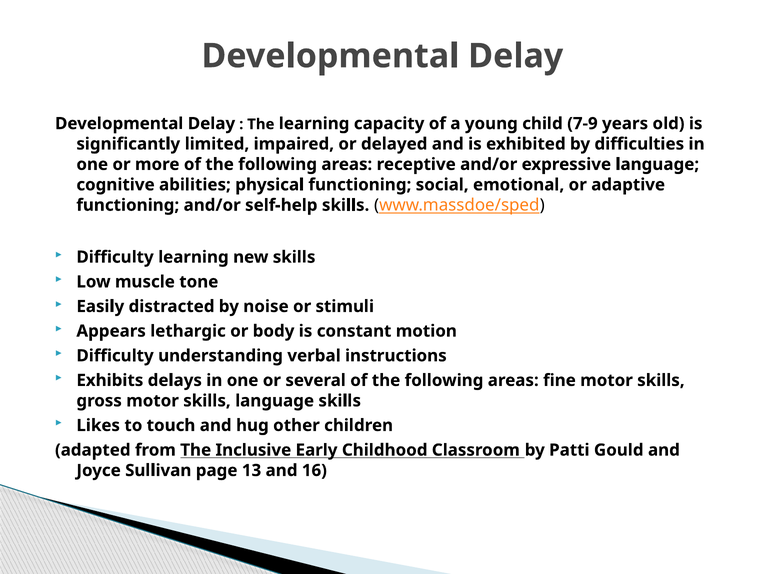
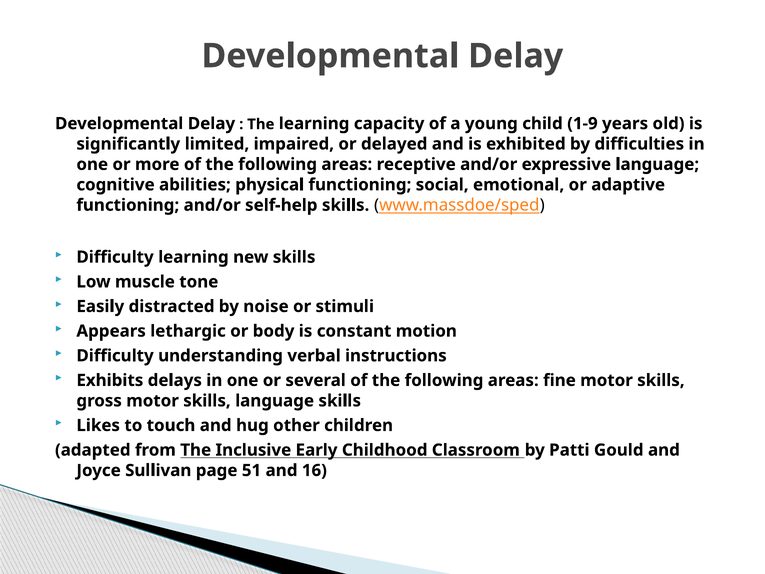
7-9: 7-9 -> 1-9
13: 13 -> 51
